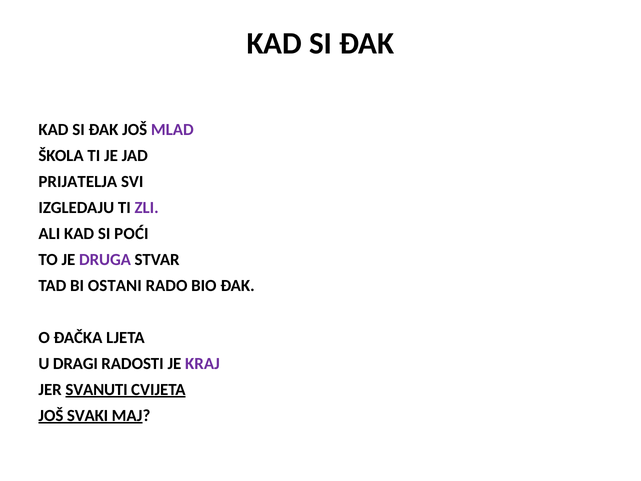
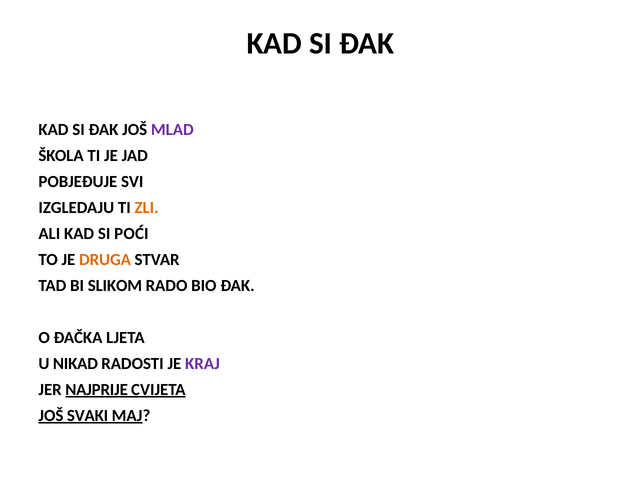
PRIJATELJA: PRIJATELJA -> POBJEĐUJE
ZLI colour: purple -> orange
DRUGA colour: purple -> orange
OSTANI: OSTANI -> SLIKOM
DRAGI: DRAGI -> NIKAD
SVANUTI: SVANUTI -> NAJPRIJE
